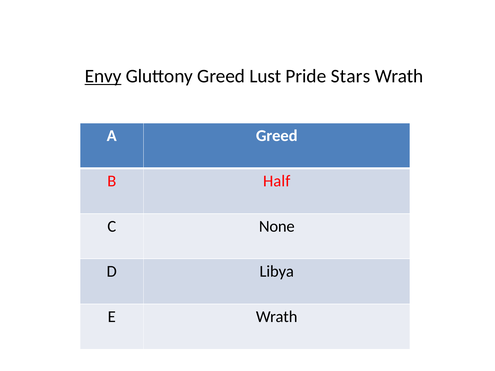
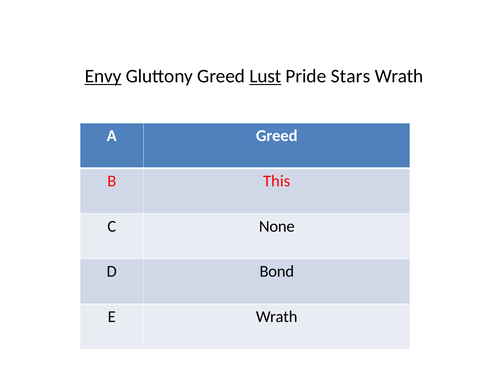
Lust underline: none -> present
Half: Half -> This
Libya: Libya -> Bond
